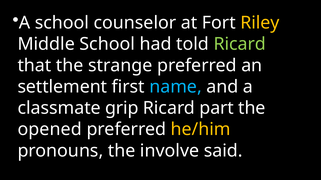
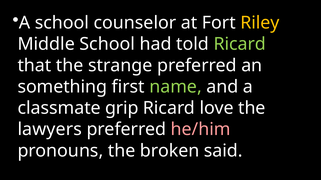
settlement: settlement -> something
name colour: light blue -> light green
part: part -> love
opened: opened -> lawyers
he/him colour: yellow -> pink
involve: involve -> broken
